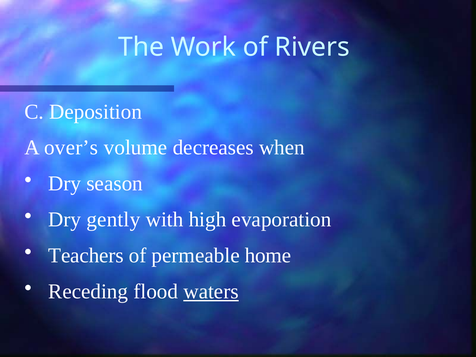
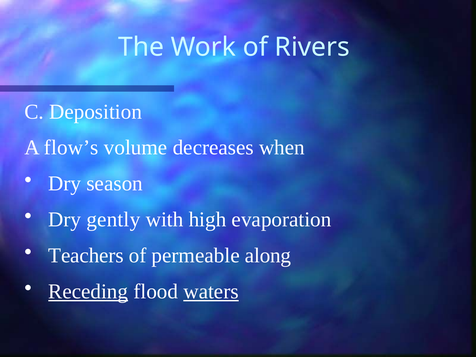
over’s: over’s -> flow’s
home: home -> along
Receding underline: none -> present
